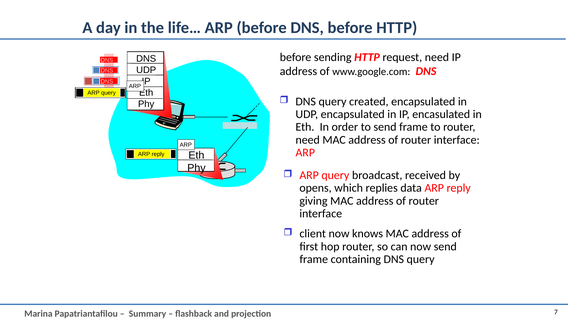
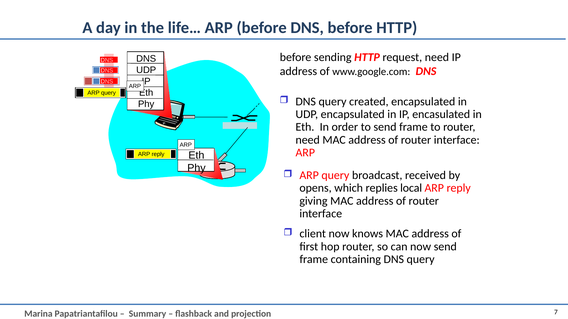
data: data -> local
